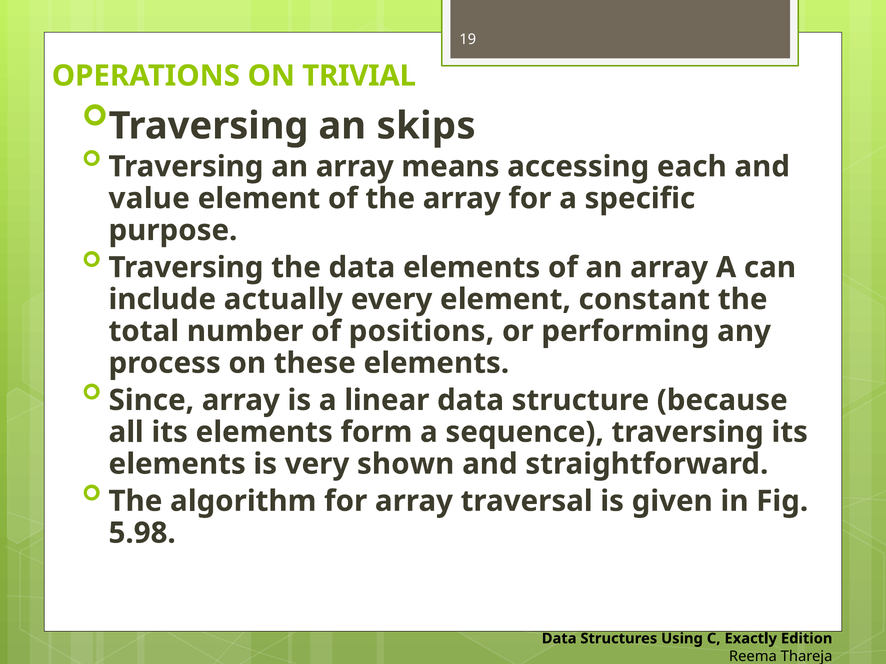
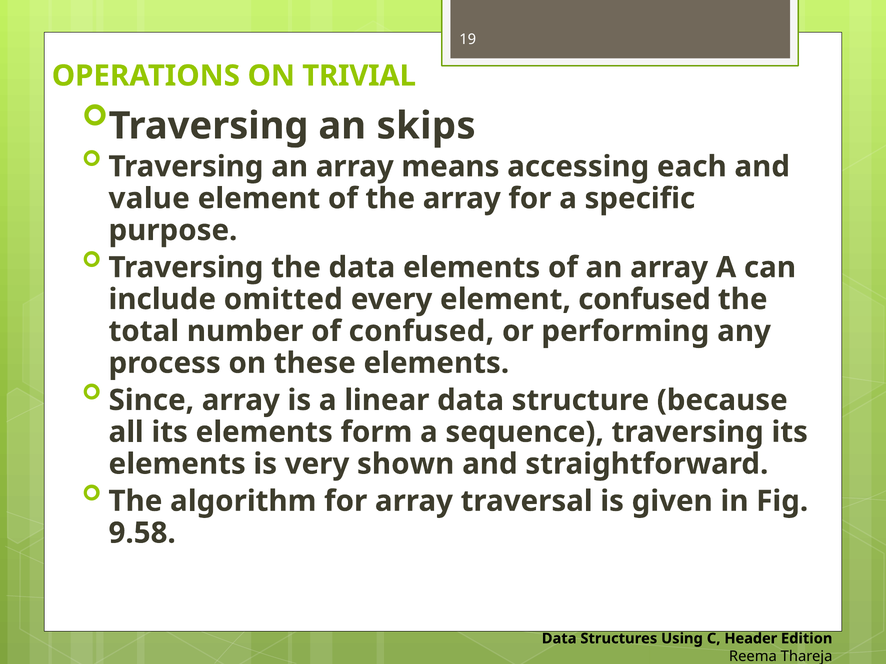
actually: actually -> omitted
element constant: constant -> confused
of positions: positions -> confused
5.98: 5.98 -> 9.58
Exactly: Exactly -> Header
